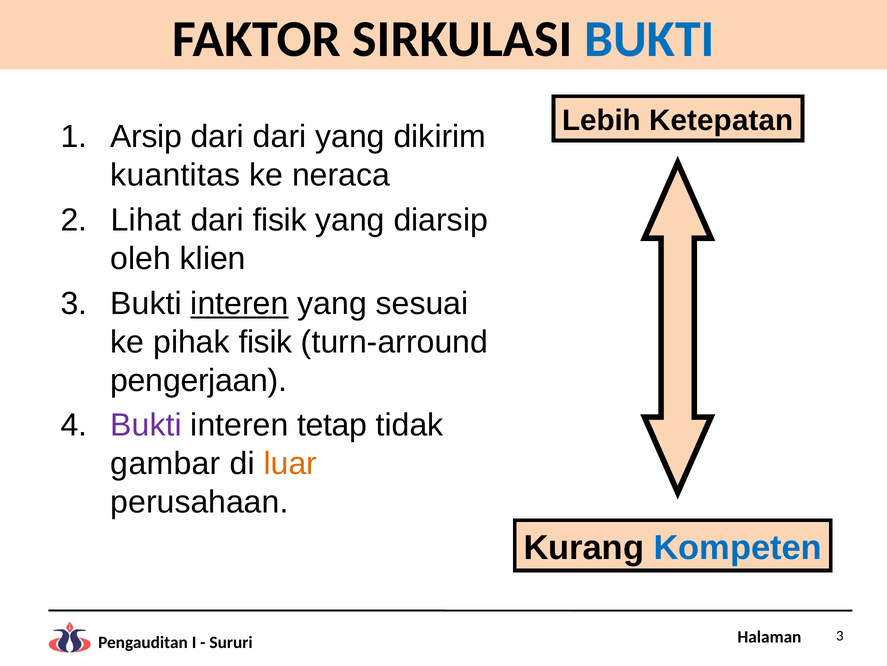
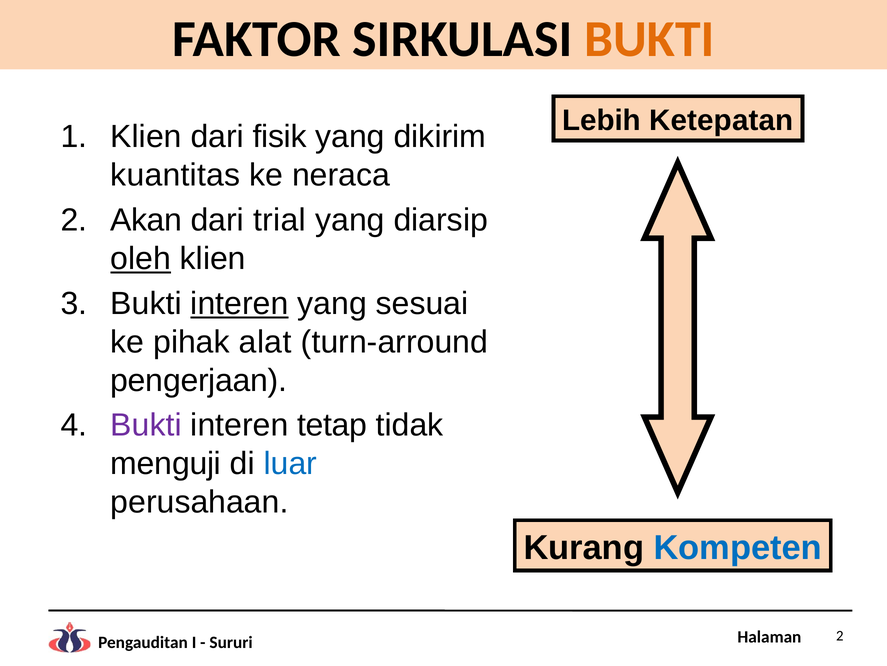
BUKTI at (649, 39) colour: blue -> orange
Arsip at (146, 137): Arsip -> Klien
dari dari: dari -> fisik
Lihat: Lihat -> Akan
dari fisik: fisik -> trial
oleh underline: none -> present
pihak fisik: fisik -> alat
gambar: gambar -> menguji
luar colour: orange -> blue
3 at (840, 635): 3 -> 2
